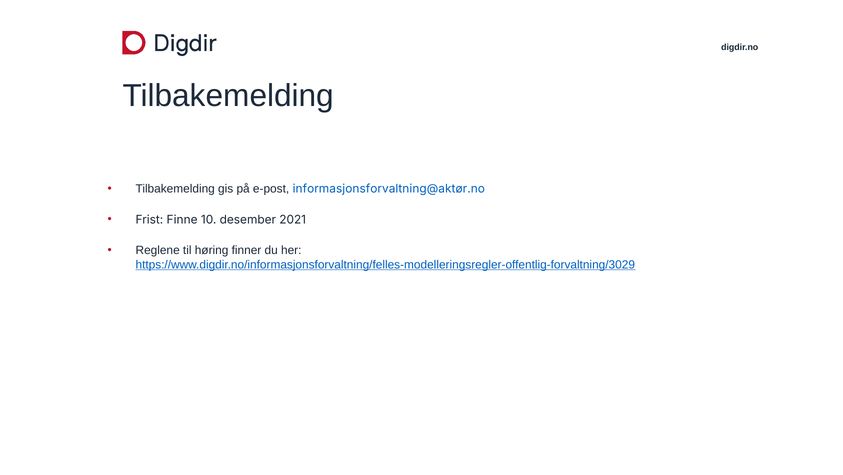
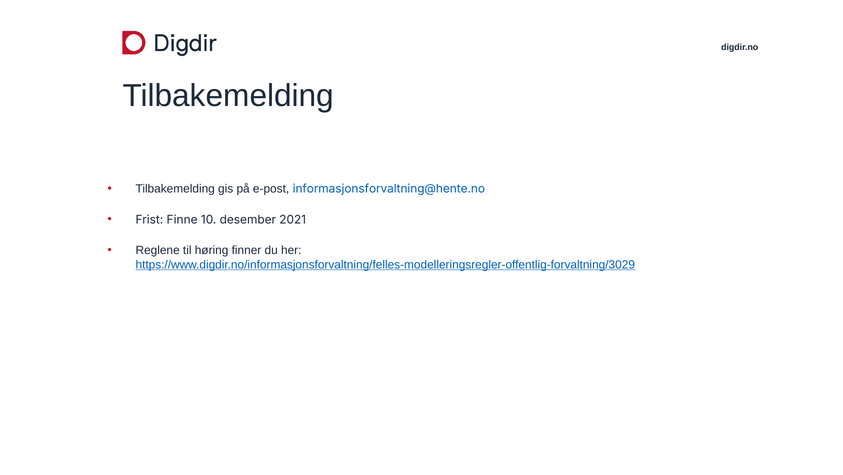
informasjonsforvaltning@aktør.no: informasjonsforvaltning@aktør.no -> informasjonsforvaltning@hente.no
